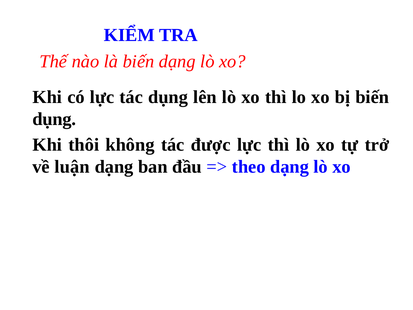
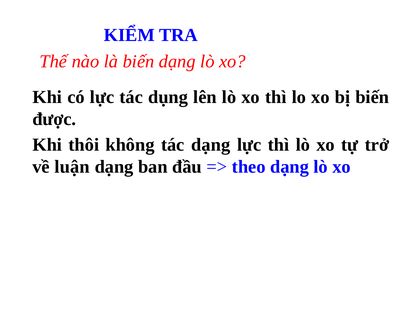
dụng at (54, 119): dụng -> được
tác được: được -> dạng
